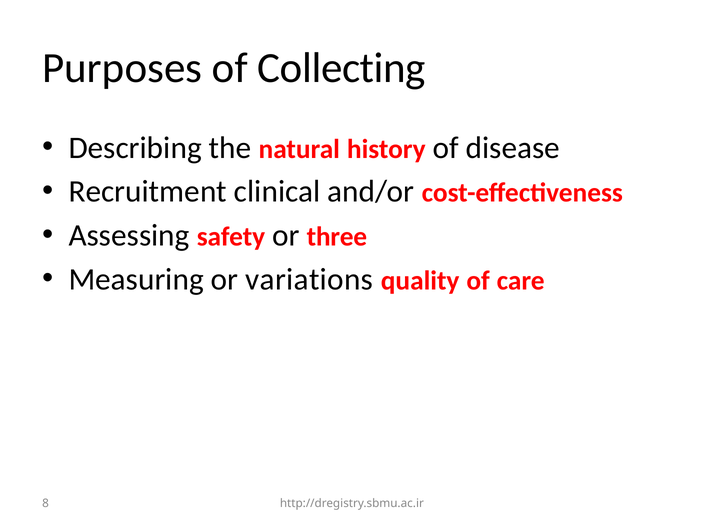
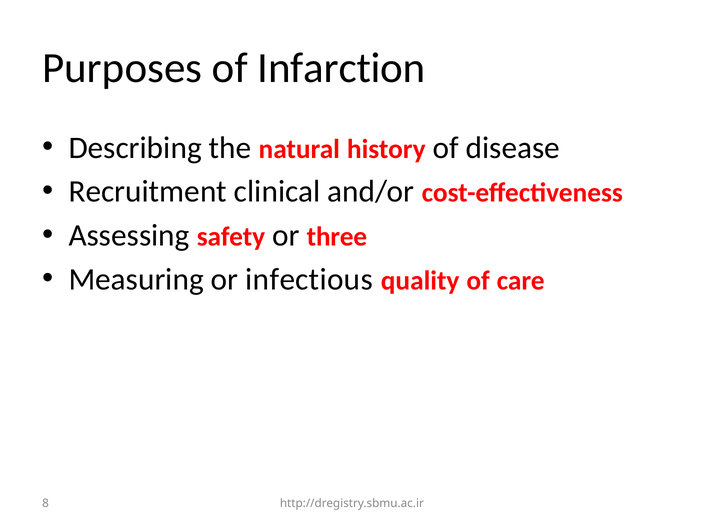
Collecting: Collecting -> Infarction
variations: variations -> infectious
